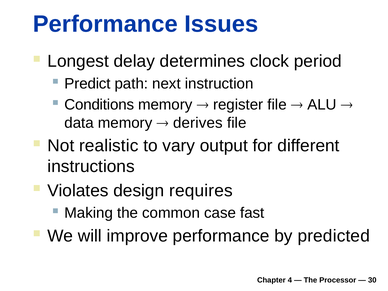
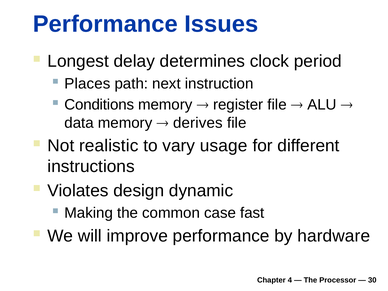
Predict: Predict -> Places
output: output -> usage
requires: requires -> dynamic
predicted: predicted -> hardware
